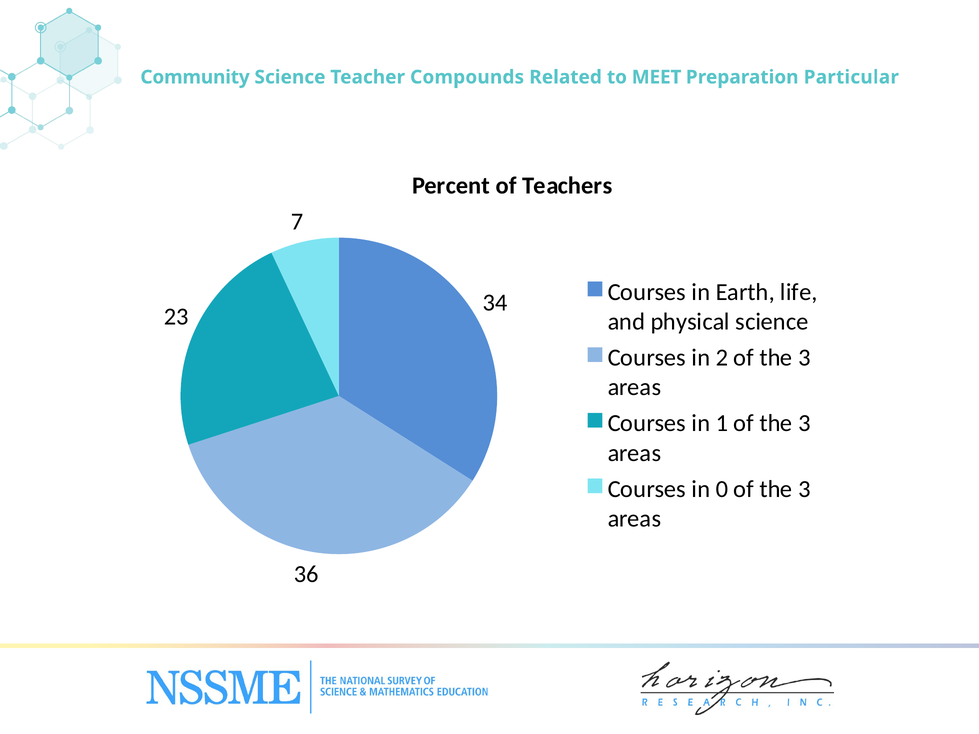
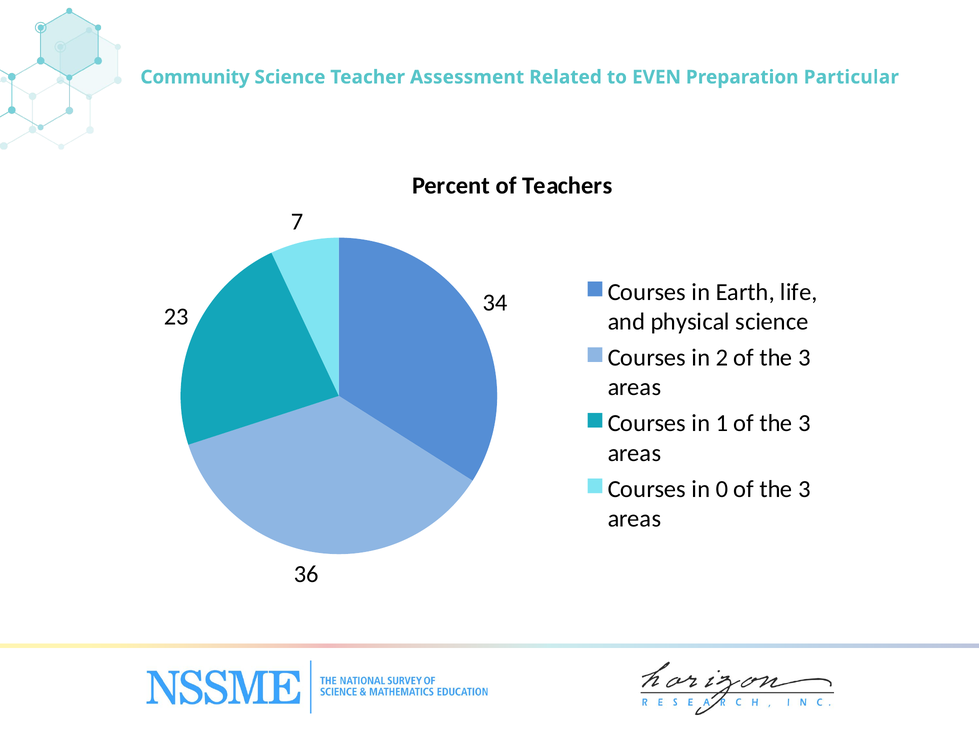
Compounds: Compounds -> Assessment
MEET: MEET -> EVEN
